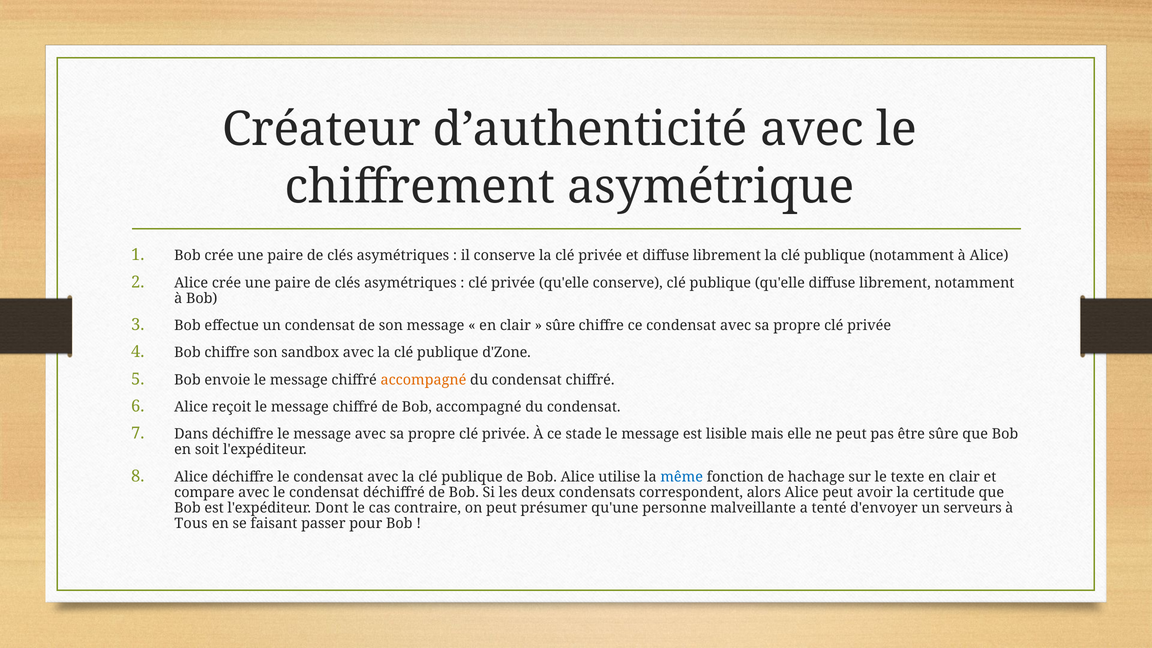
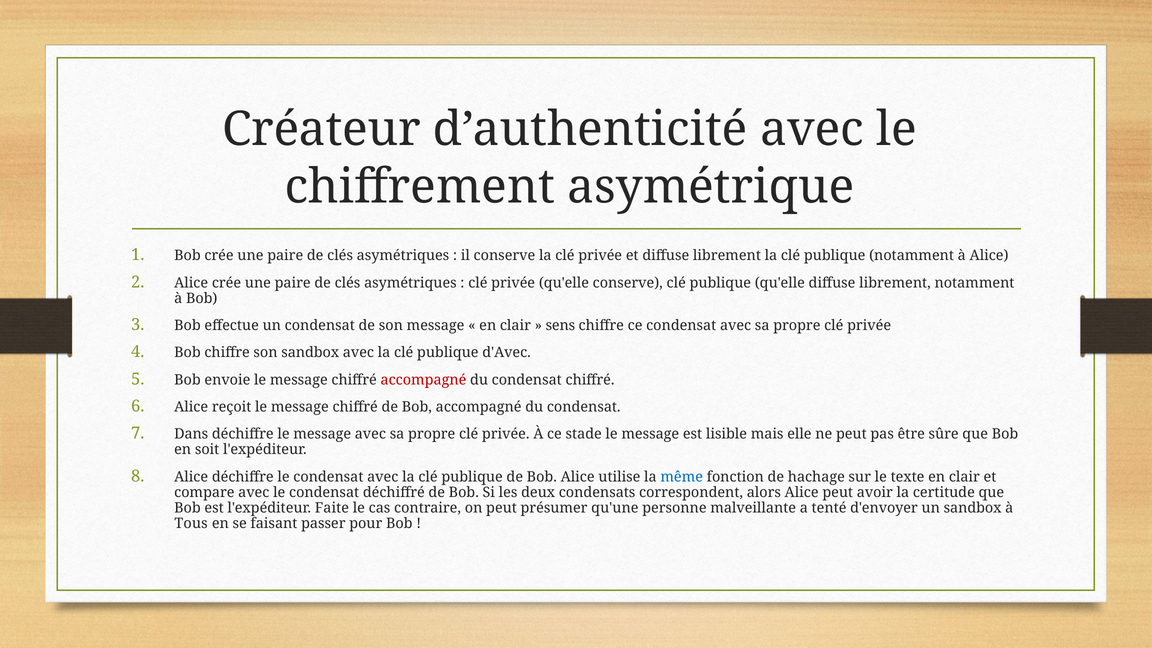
sûre at (560, 325): sûre -> sens
d'Zone: d'Zone -> d'Avec
accompagné at (423, 380) colour: orange -> red
Dont: Dont -> Faite
un serveurs: serveurs -> sandbox
